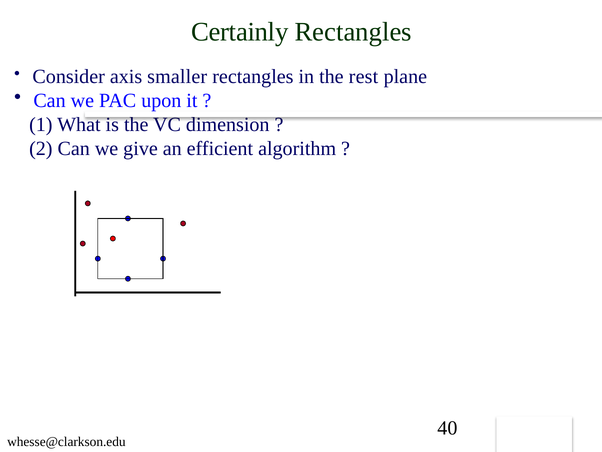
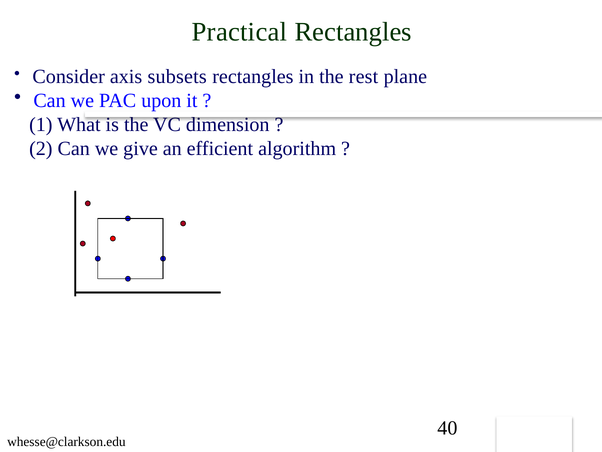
Certainly: Certainly -> Practical
smaller: smaller -> subsets
